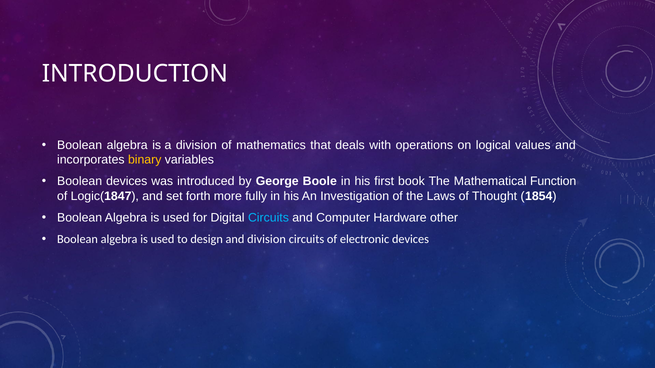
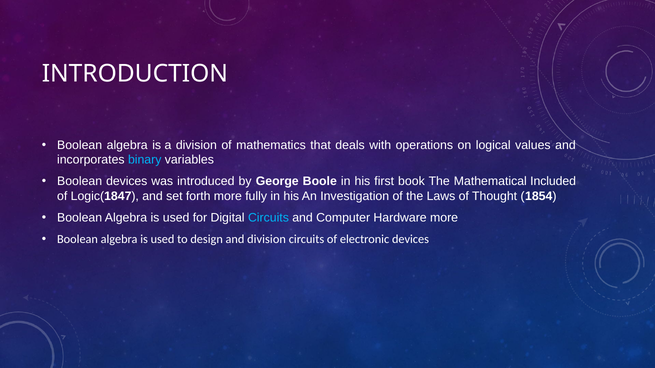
binary colour: yellow -> light blue
Function: Function -> Included
Hardware other: other -> more
